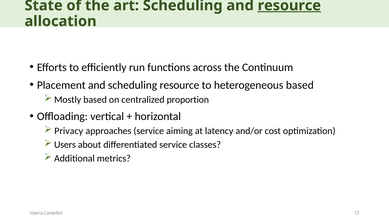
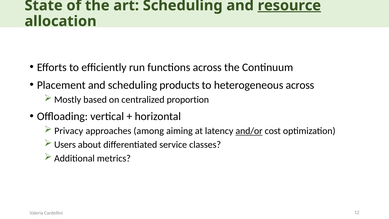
scheduling resource: resource -> products
heterogeneous based: based -> across
approaches service: service -> among
and/or underline: none -> present
